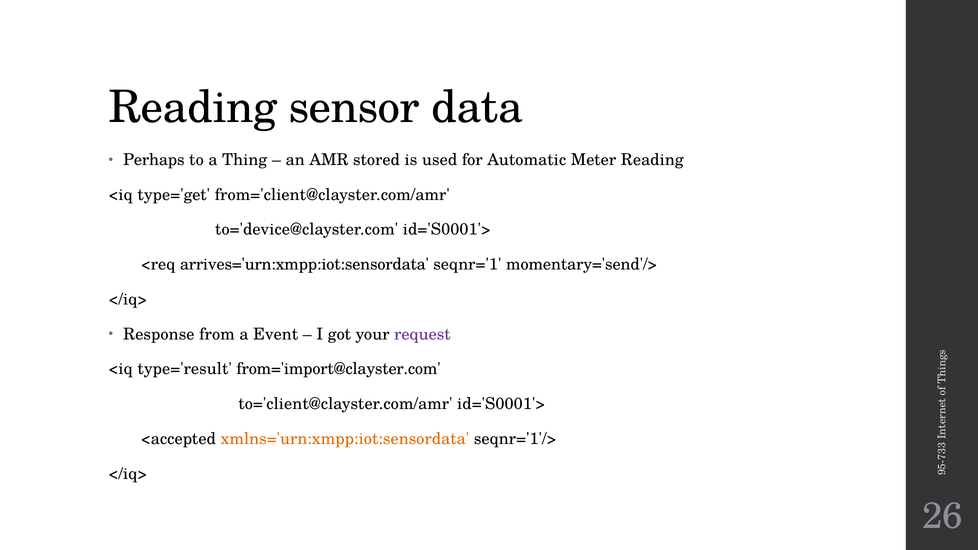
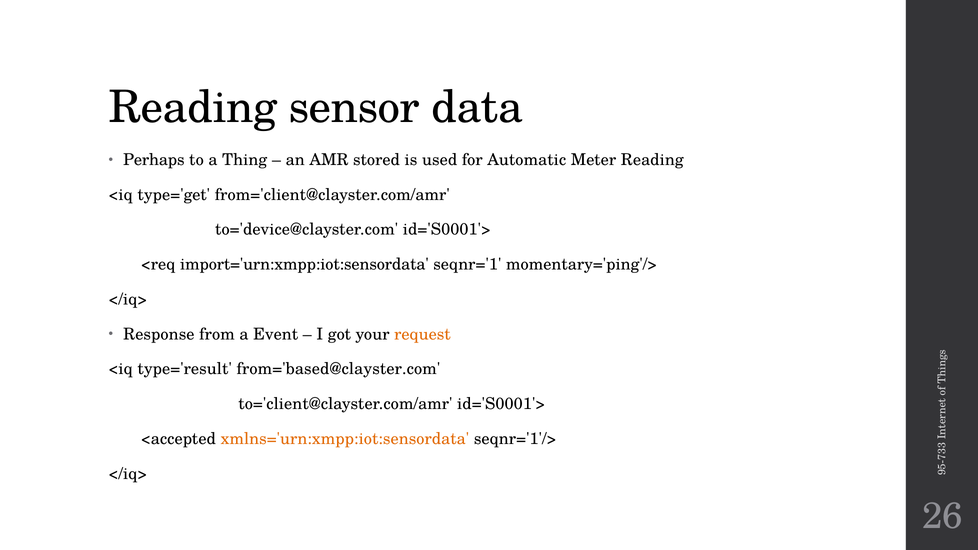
arrives='urn:xmpp:iot:sensordata: arrives='urn:xmpp:iot:sensordata -> import='urn:xmpp:iot:sensordata
momentary='send'/>: momentary='send'/> -> momentary='ping'/>
request colour: purple -> orange
from='import@clayster.com: from='import@clayster.com -> from='based@clayster.com
